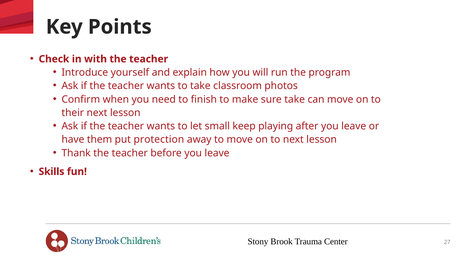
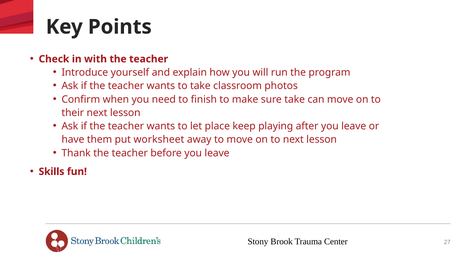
small: small -> place
protection: protection -> worksheet
